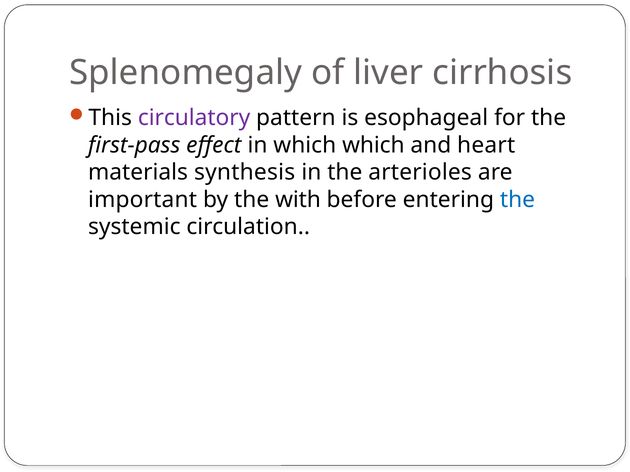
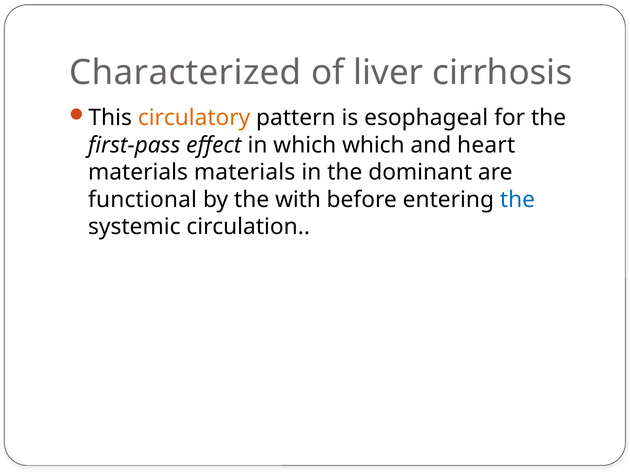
Splenomegaly: Splenomegaly -> Characterized
circulatory colour: purple -> orange
materials synthesis: synthesis -> materials
arterioles: arterioles -> dominant
important: important -> functional
